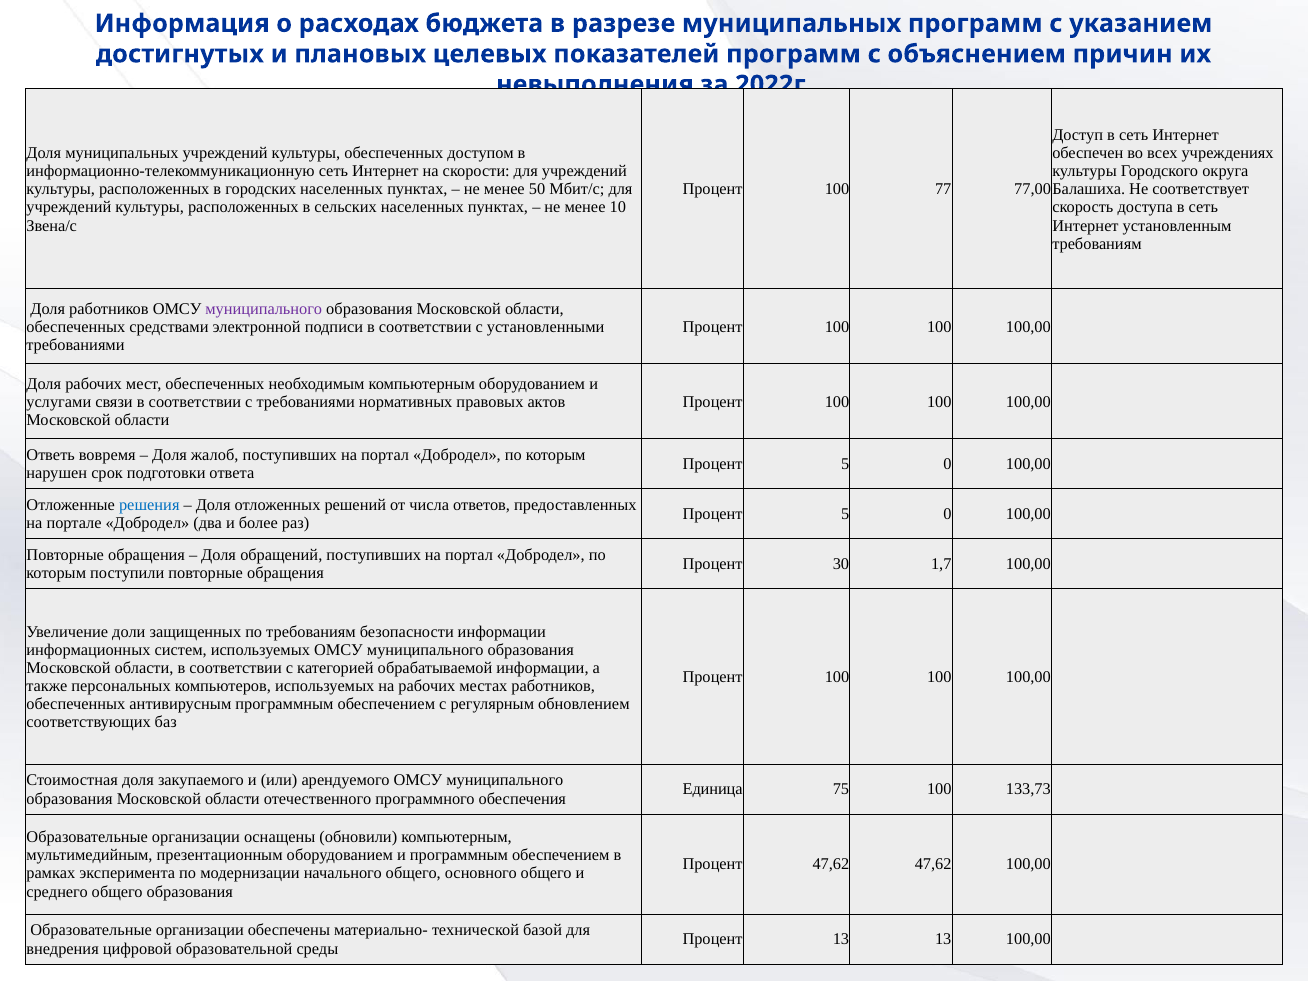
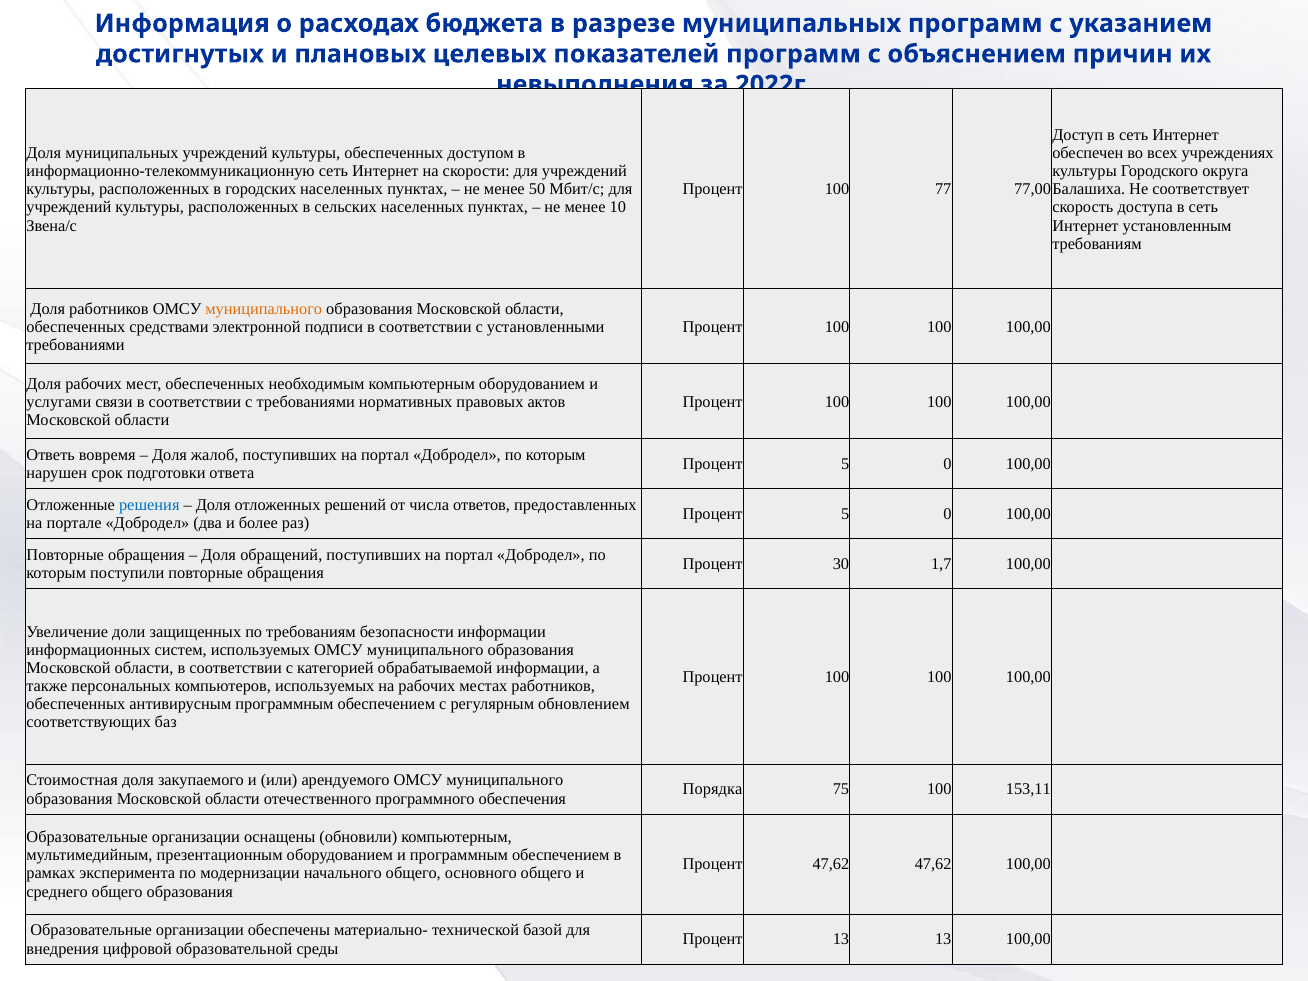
муниципального at (264, 309) colour: purple -> orange
Единица: Единица -> Порядка
133,73: 133,73 -> 153,11
